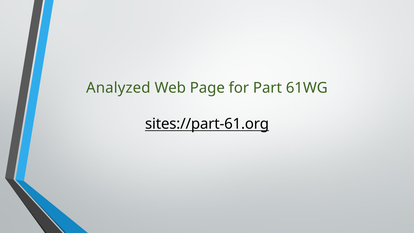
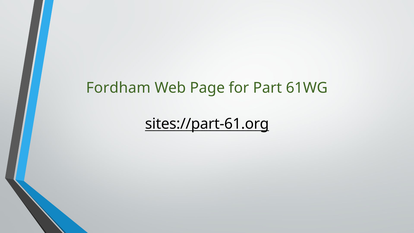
Analyzed: Analyzed -> Fordham
